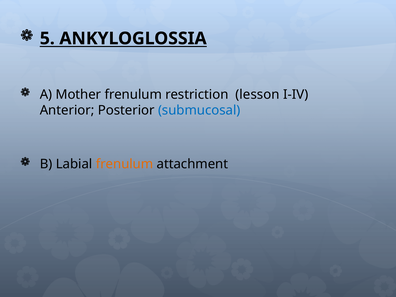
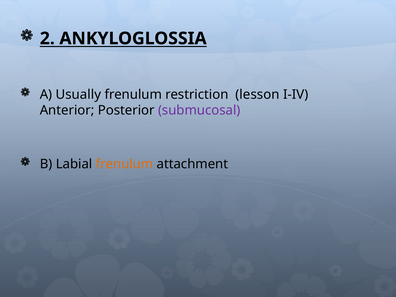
5: 5 -> 2
Mother: Mother -> Usually
submucosal colour: blue -> purple
